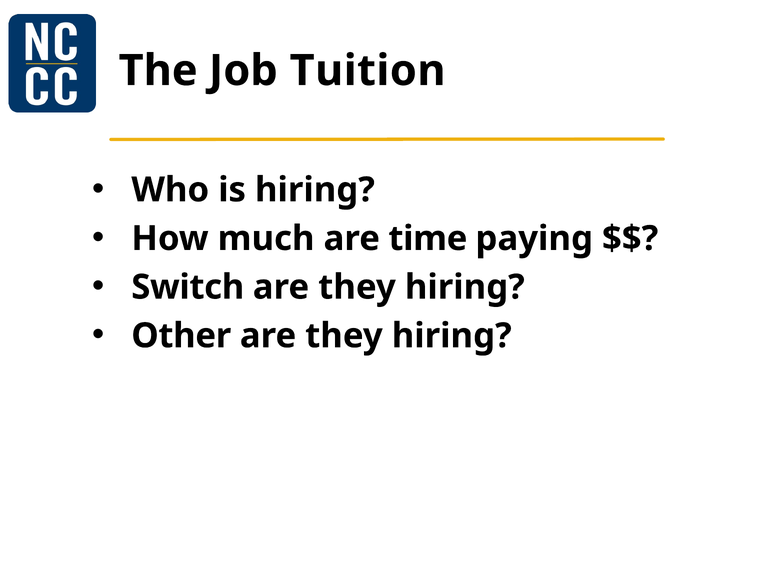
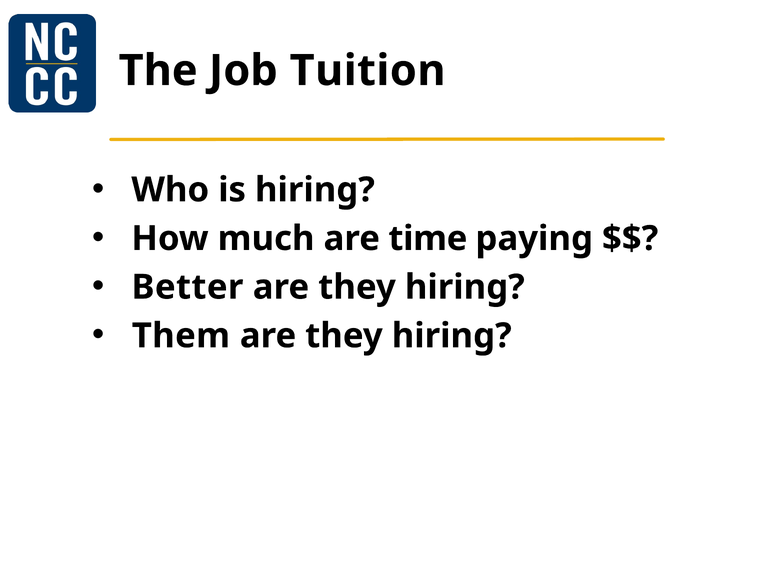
Switch: Switch -> Better
Other: Other -> Them
